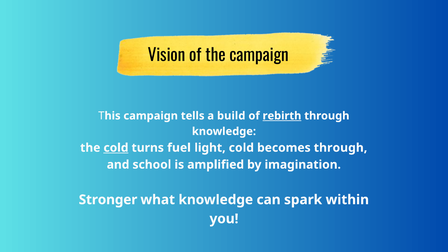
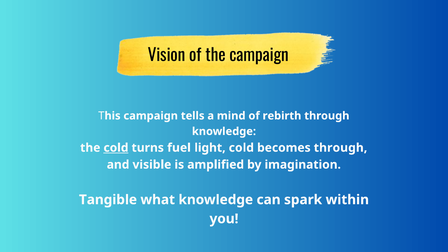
build: build -> mind
rebirth underline: present -> none
school: school -> visible
Stronger: Stronger -> Tangible
